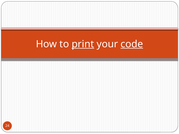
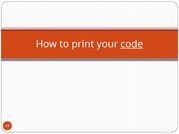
print underline: present -> none
